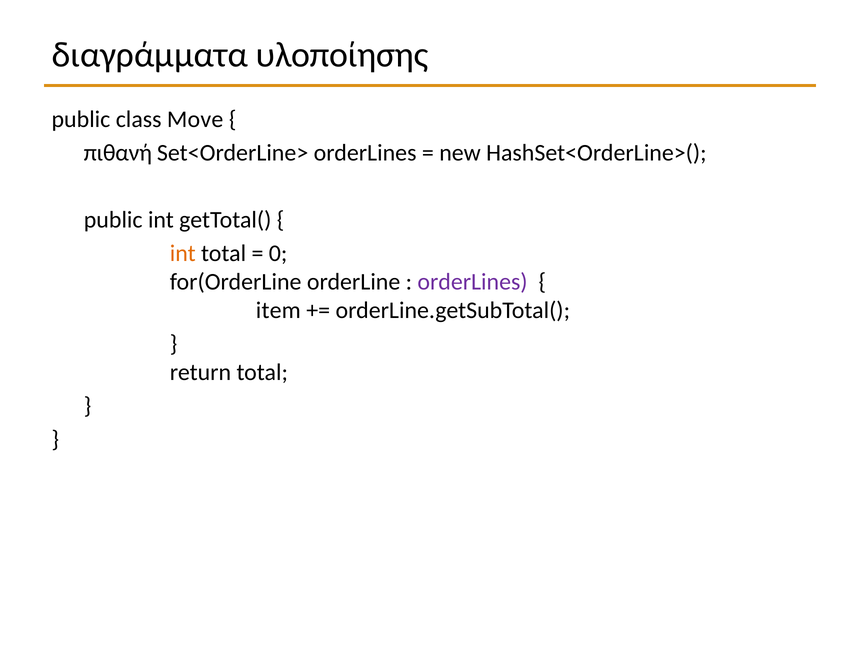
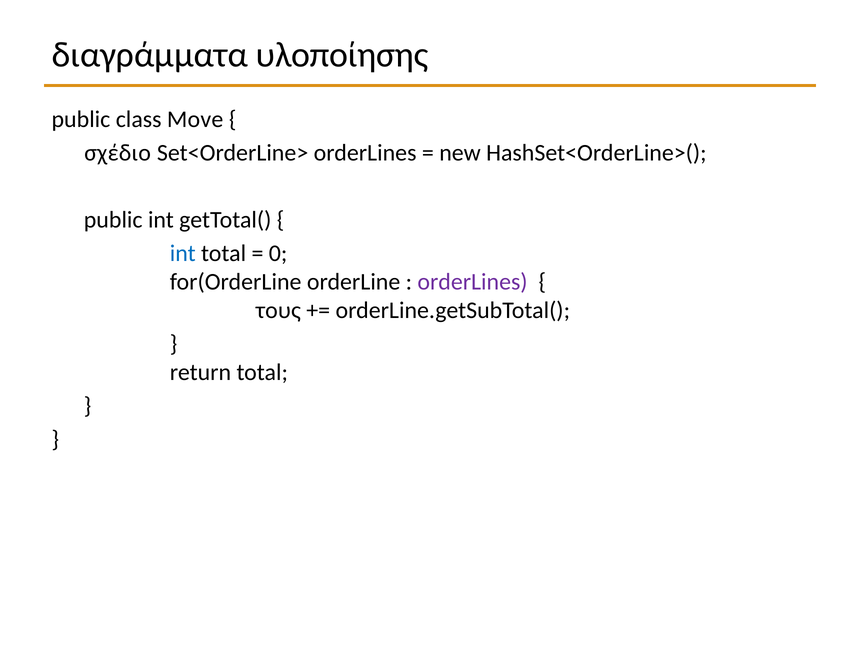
πιθανή: πιθανή -> σχέδιο
int at (183, 253) colour: orange -> blue
item: item -> τους
